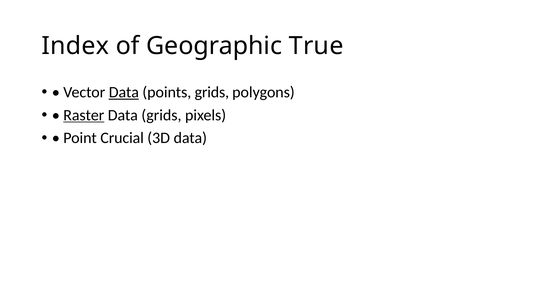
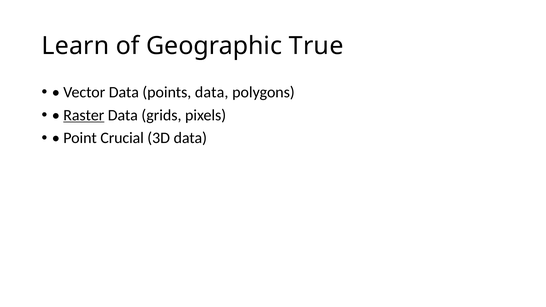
Index: Index -> Learn
Data at (124, 92) underline: present -> none
points grids: grids -> data
